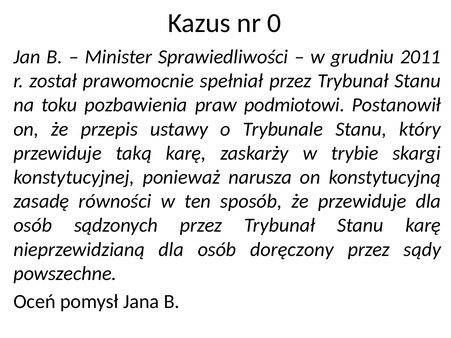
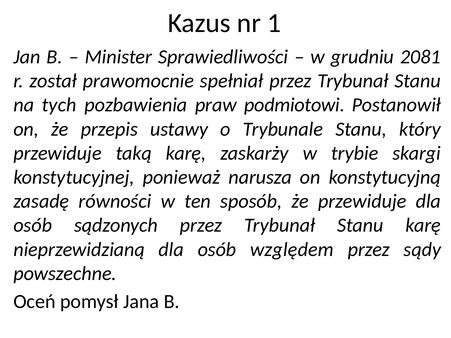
0: 0 -> 1
2011: 2011 -> 2081
toku: toku -> tych
doręczony: doręczony -> względem
